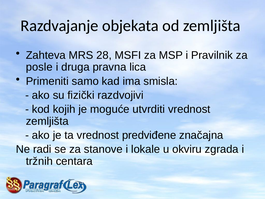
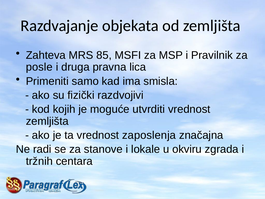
28: 28 -> 85
predviđene: predviđene -> zaposlenja
